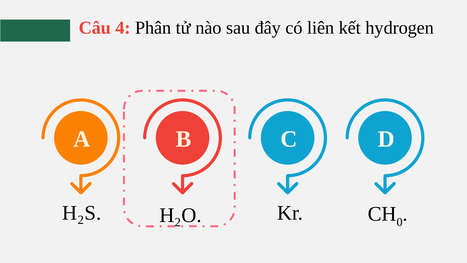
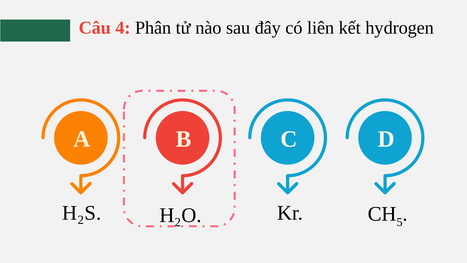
0: 0 -> 5
